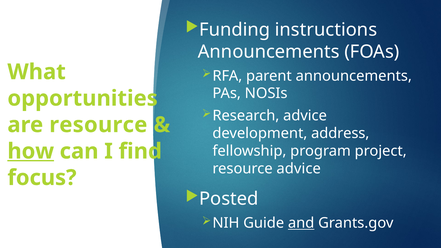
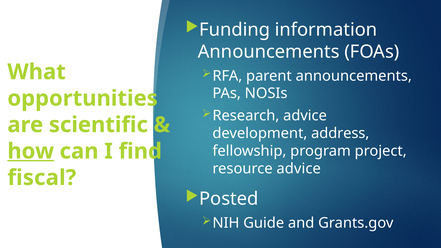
instructions: instructions -> information
are resource: resource -> scientific
focus: focus -> fiscal
and underline: present -> none
